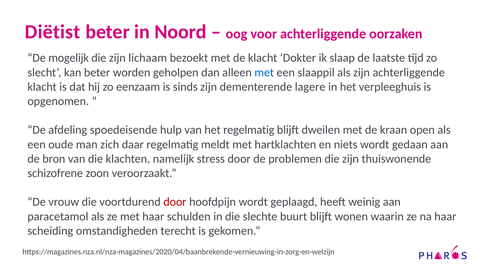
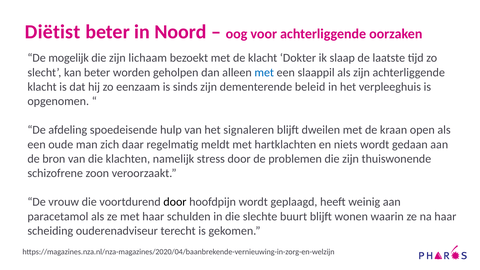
lagere: lagere -> beleid
het regelmatig: regelmatig -> signaleren
door at (175, 202) colour: red -> black
omstandigheden: omstandigheden -> ouderenadviseur
